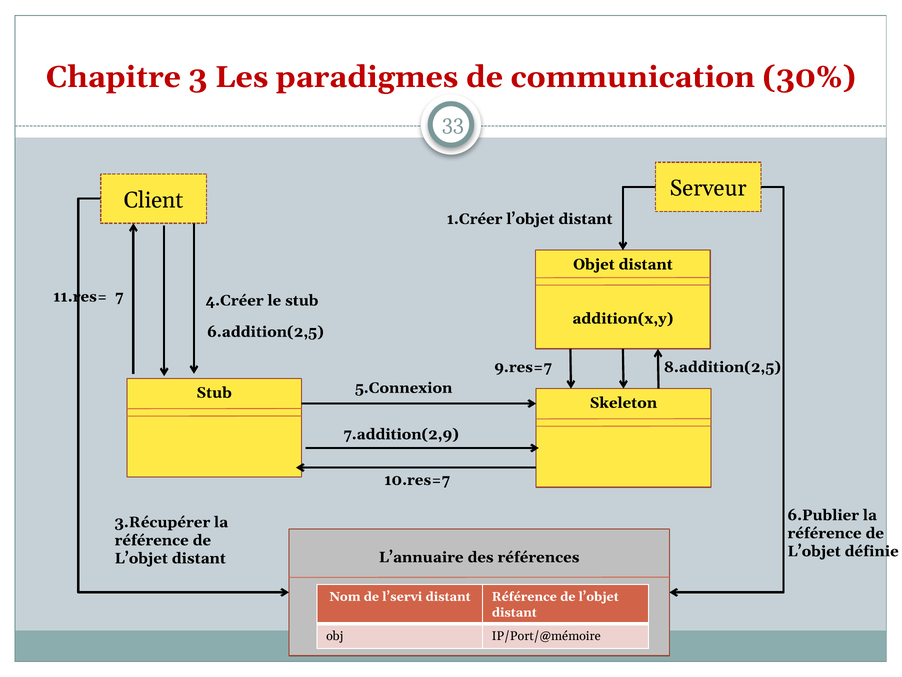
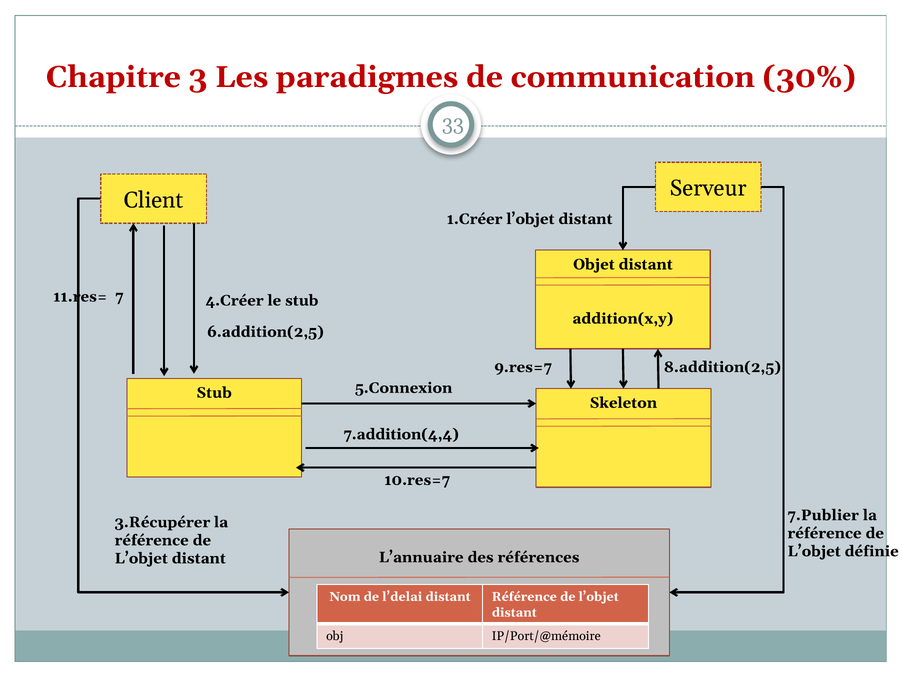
7.addition(2,9: 7.addition(2,9 -> 7.addition(4,4
6.Publier: 6.Publier -> 7.Publier
l’servi: l’servi -> l’delai
